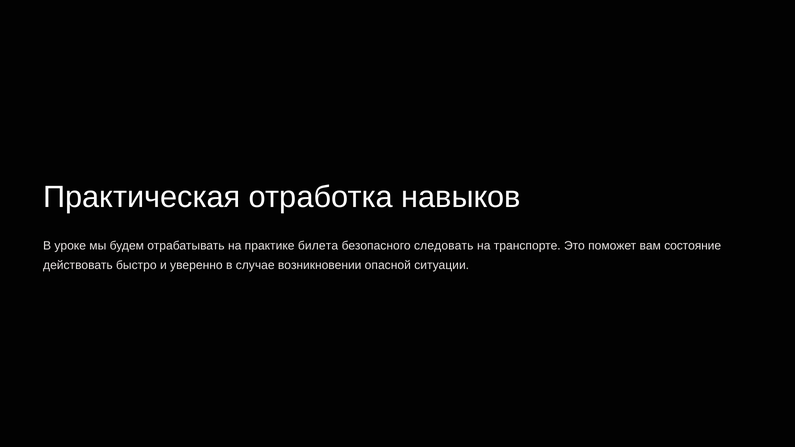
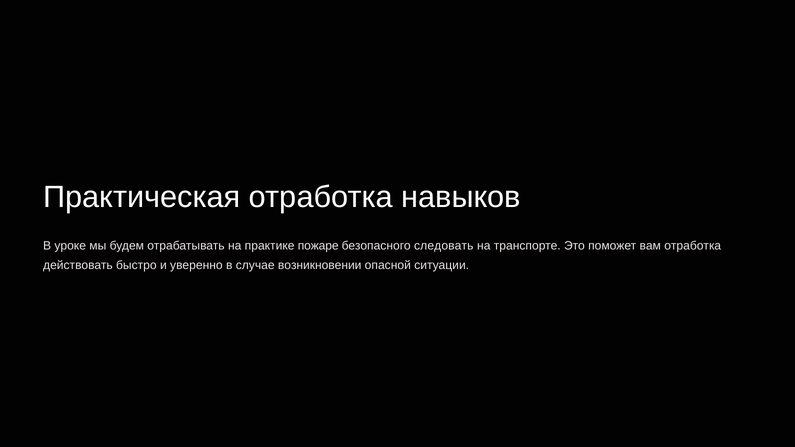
билета: билета -> пожаре
вам состояние: состояние -> отработка
